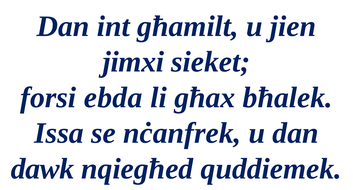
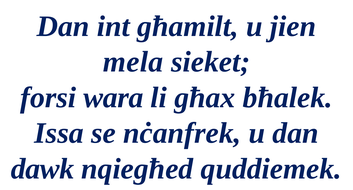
jimxi: jimxi -> mela
ebda: ebda -> wara
